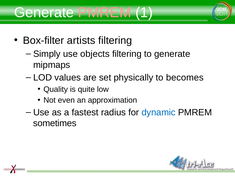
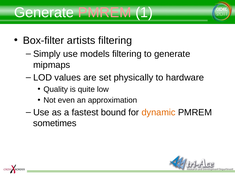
objects: objects -> models
becomes: becomes -> hardware
radius: radius -> bound
dynamic colour: blue -> orange
